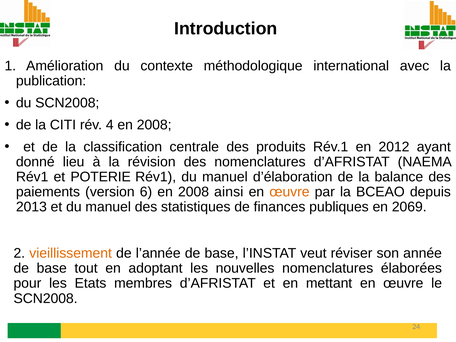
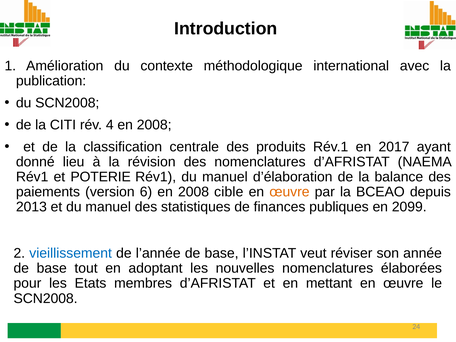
2012: 2012 -> 2017
ainsi: ainsi -> cible
2069: 2069 -> 2099
vieillissement colour: orange -> blue
